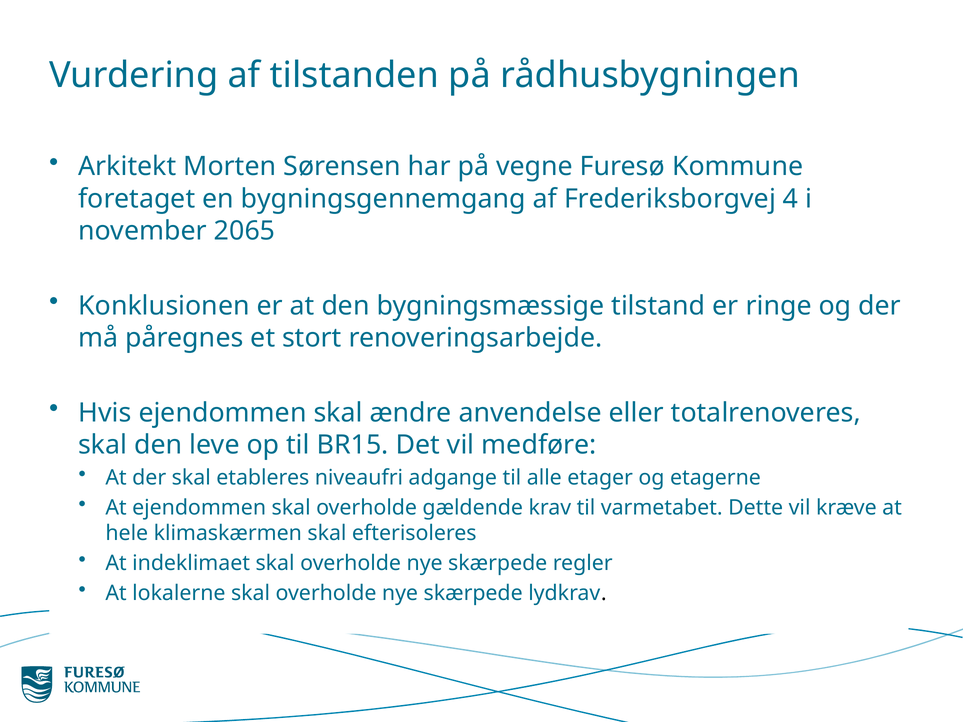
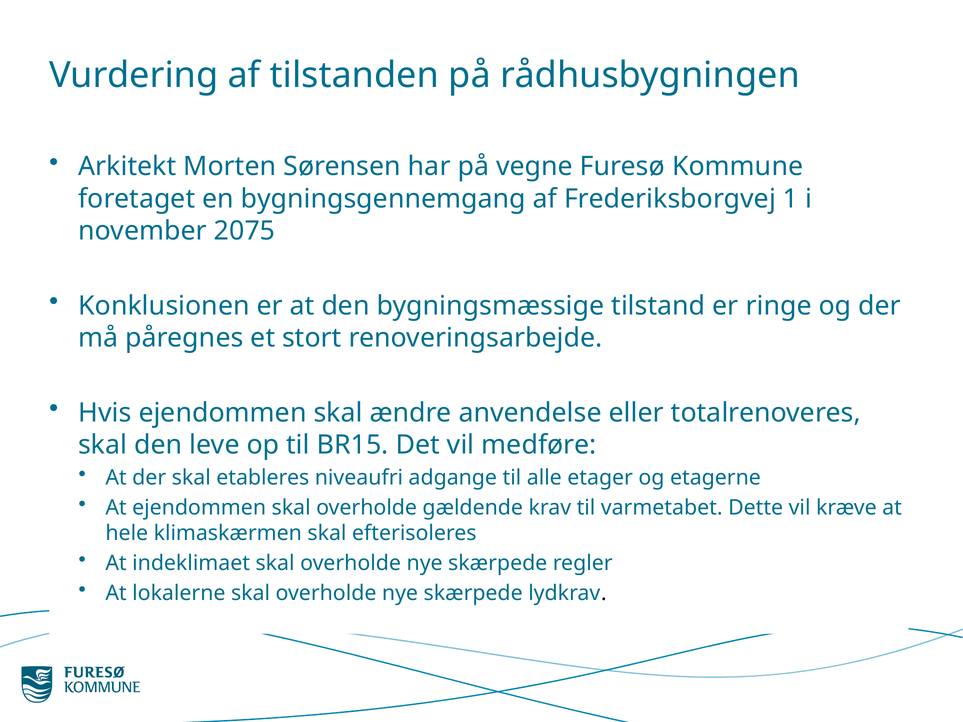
4: 4 -> 1
2065: 2065 -> 2075
